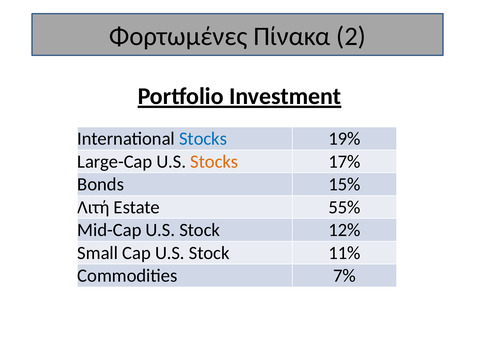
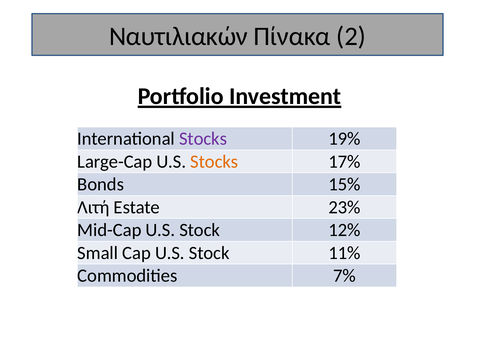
Φορτωμένες: Φορτωμένες -> Ναυτιλιακών
Stocks at (203, 138) colour: blue -> purple
55%: 55% -> 23%
